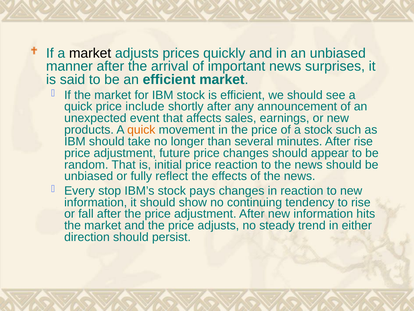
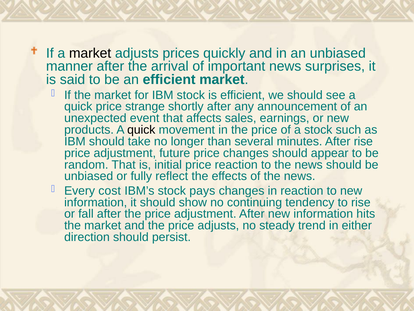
include: include -> strange
quick at (141, 130) colour: orange -> black
stop: stop -> cost
